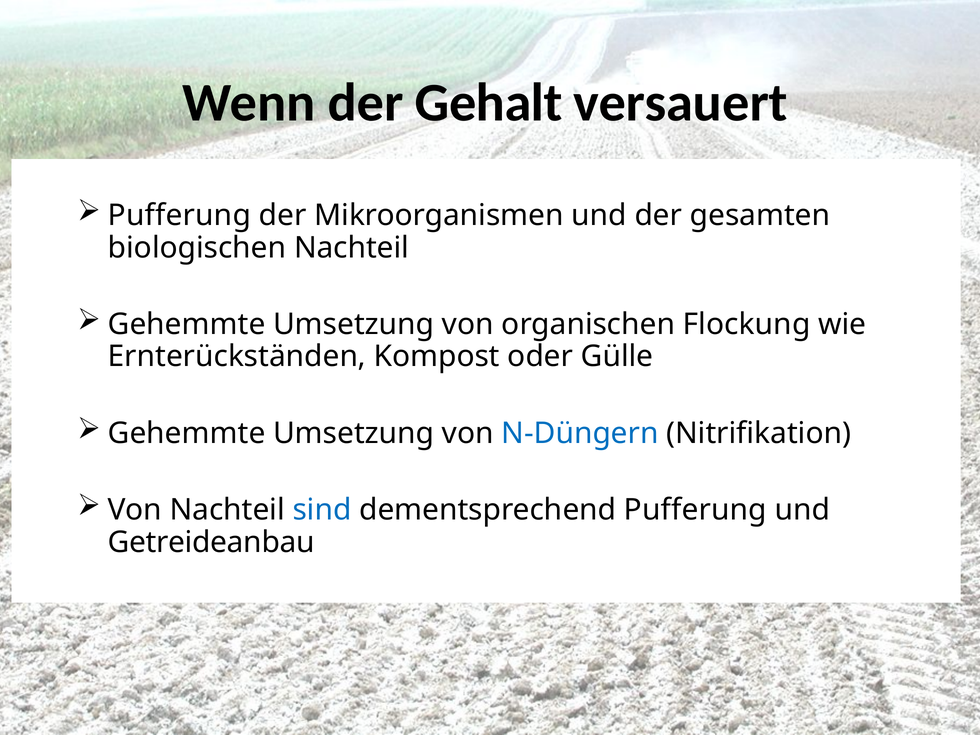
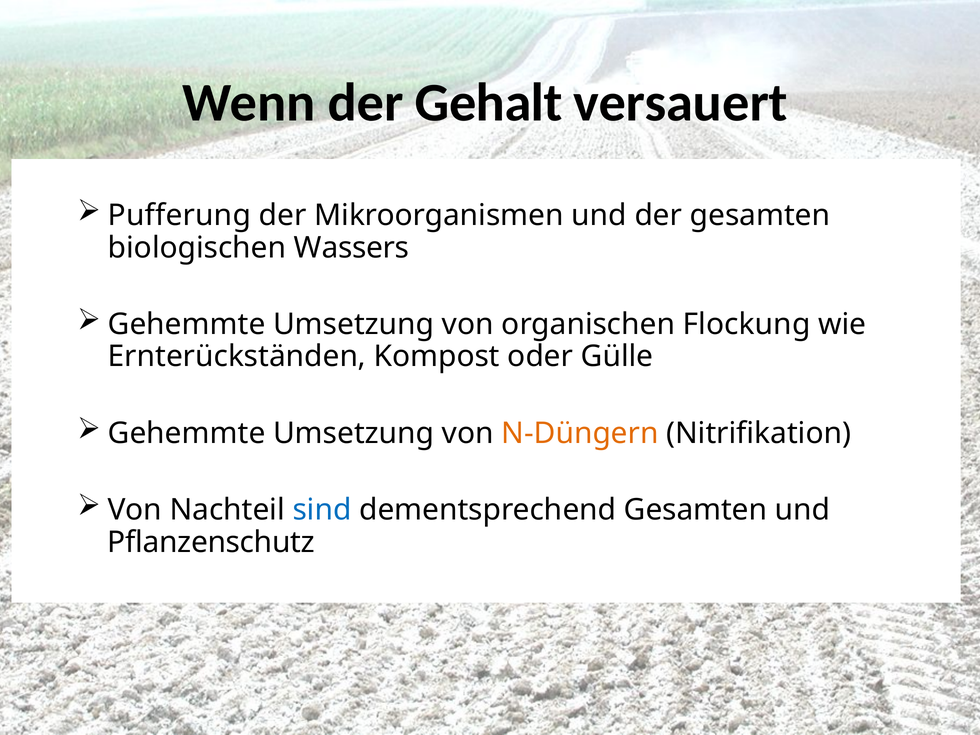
biologischen Nachteil: Nachteil -> Wassers
N-Düngern colour: blue -> orange
dementsprechend Pufferung: Pufferung -> Gesamten
Getreideanbau: Getreideanbau -> Pflanzenschutz
